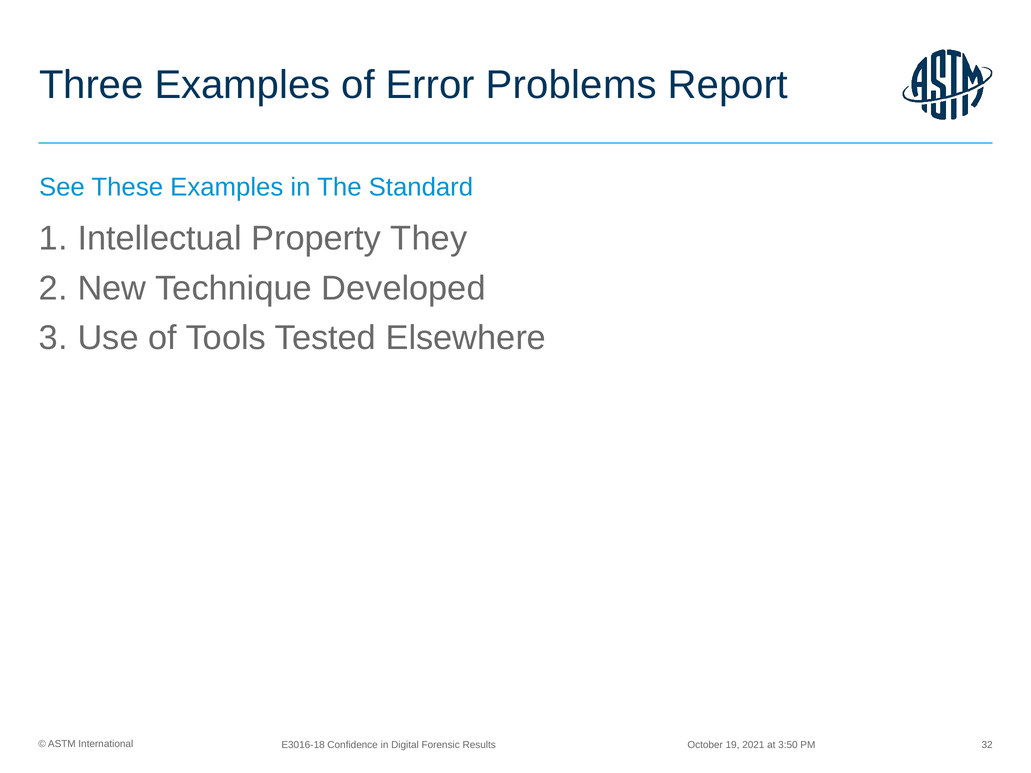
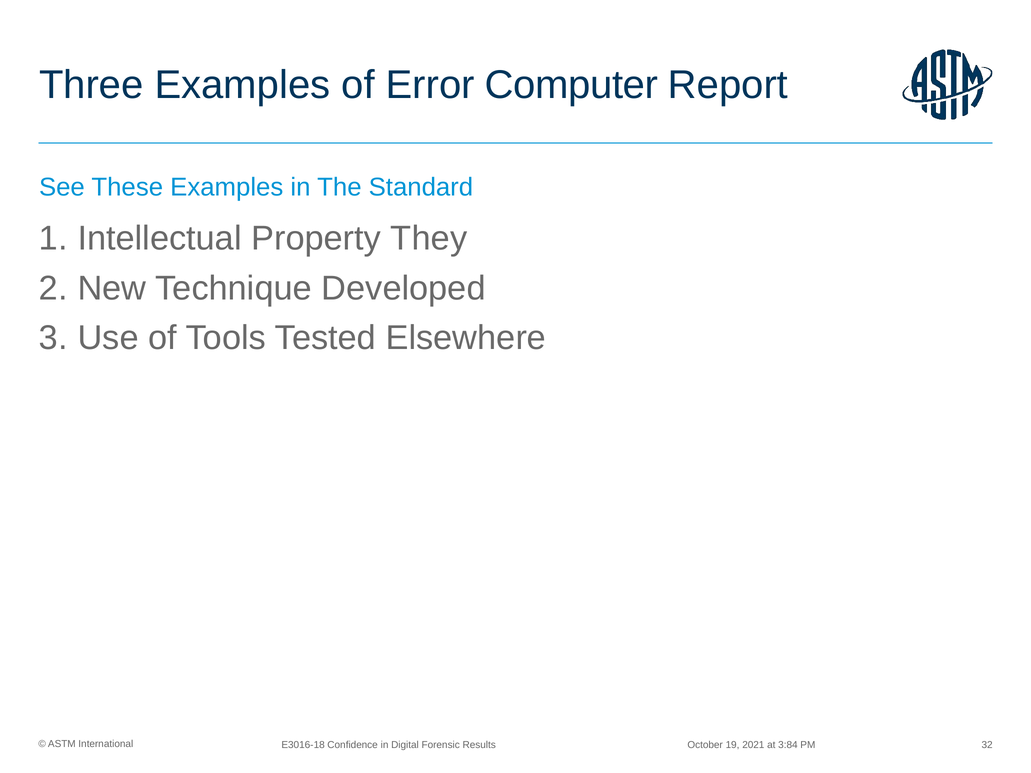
Problems: Problems -> Computer
3:50: 3:50 -> 3:84
